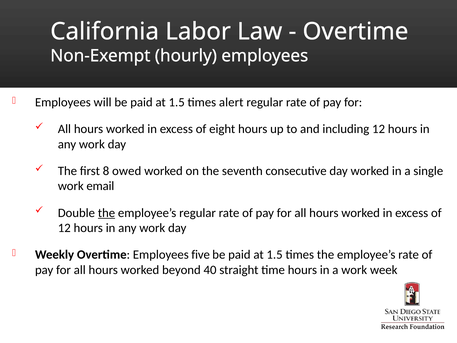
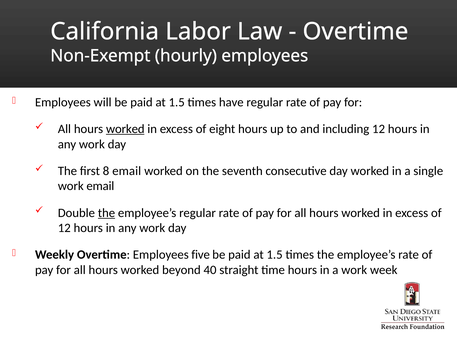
alert: alert -> have
worked at (125, 129) underline: none -> present
8 owed: owed -> email
